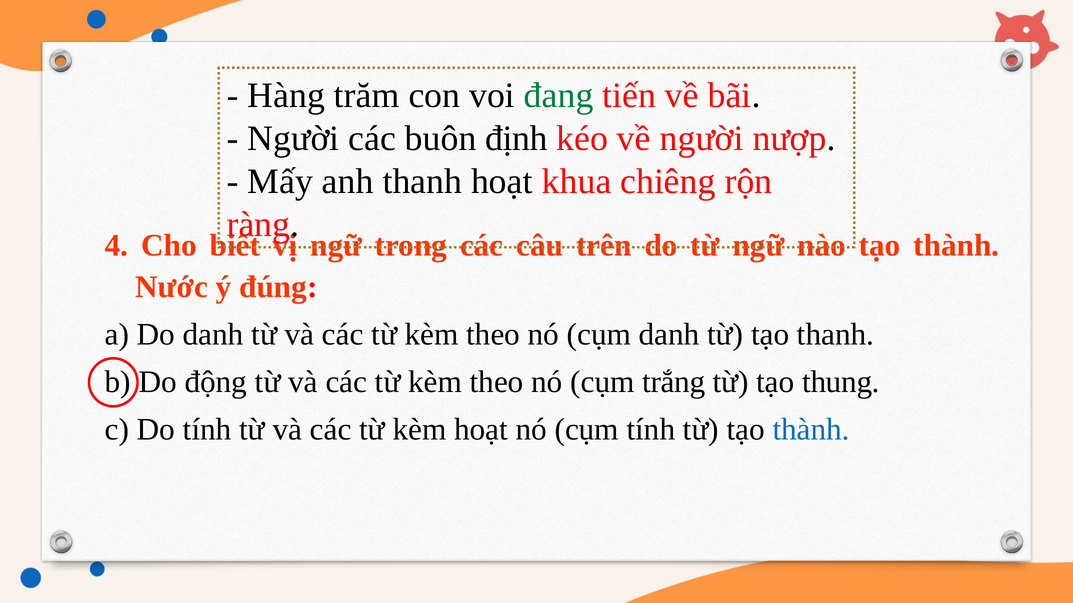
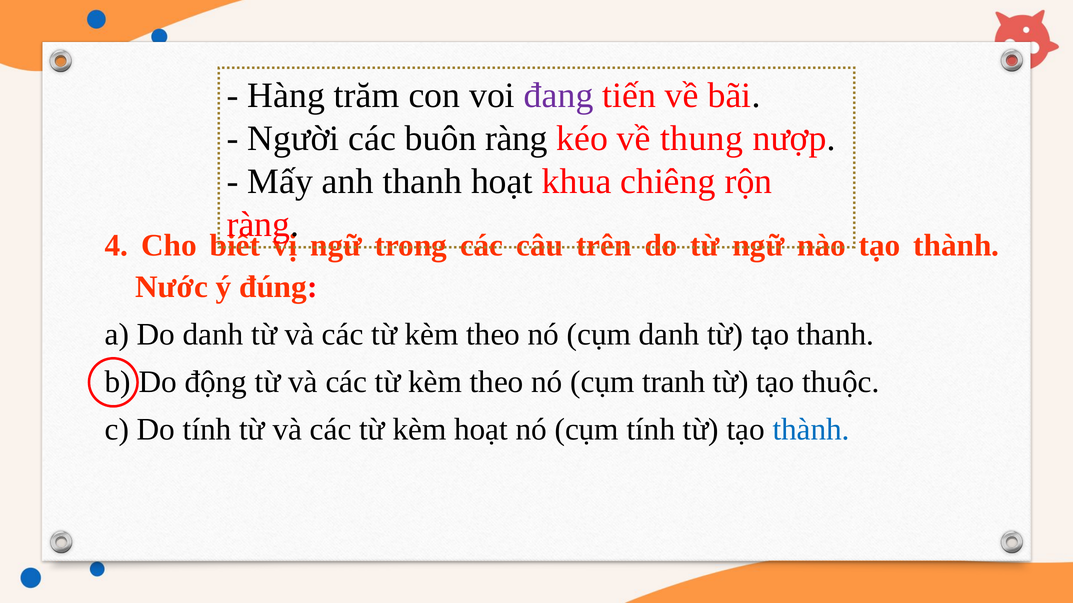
đang colour: green -> purple
buôn định: định -> ràng
về người: người -> thung
trắng: trắng -> tranh
thung: thung -> thuộc
